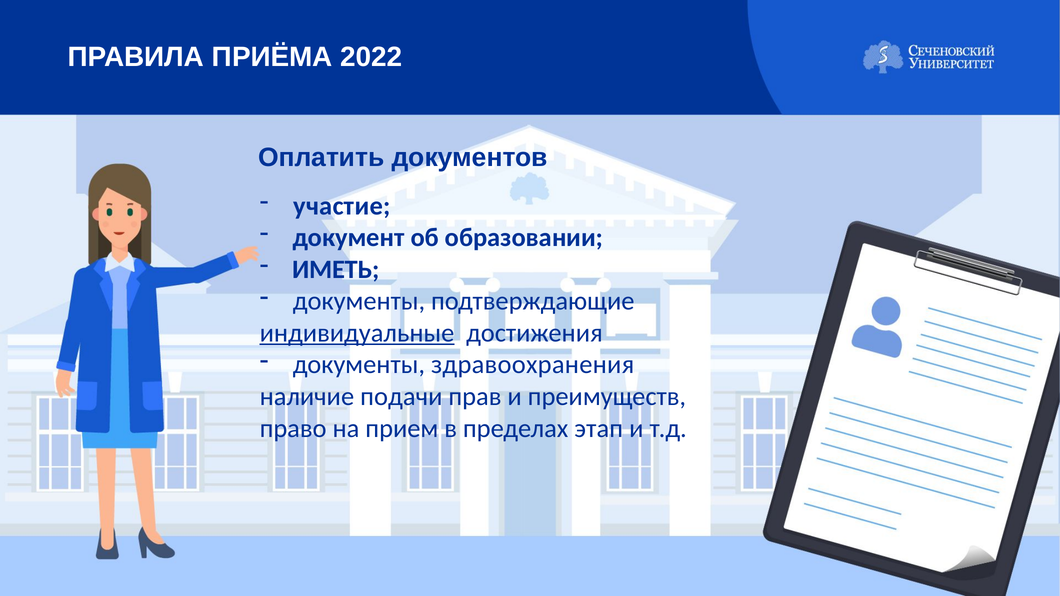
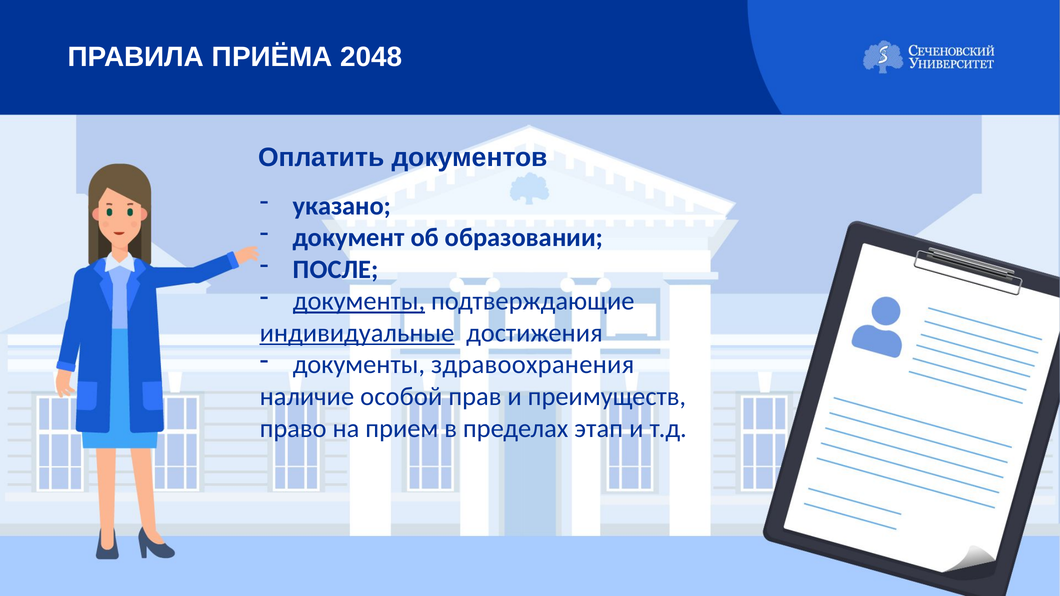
2022: 2022 -> 2048
участие: участие -> указано
ИМЕТЬ: ИМЕТЬ -> ПОСЛЕ
документы at (359, 301) underline: none -> present
подачи: подачи -> особой
